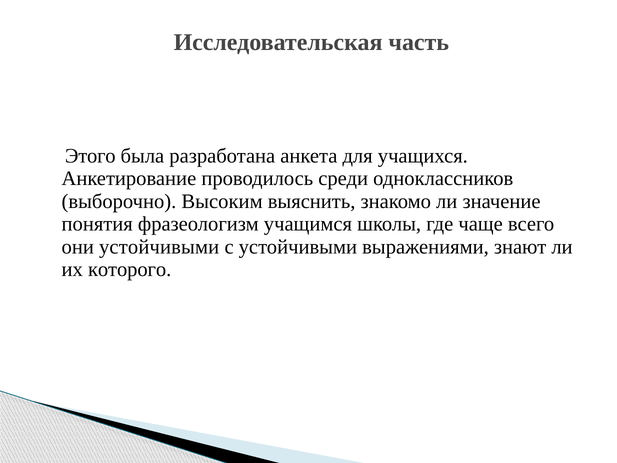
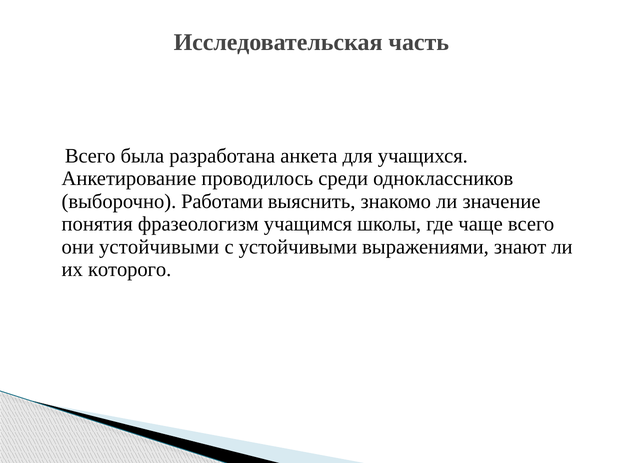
Этого at (90, 156): Этого -> Всего
Высоким: Высоким -> Работами
